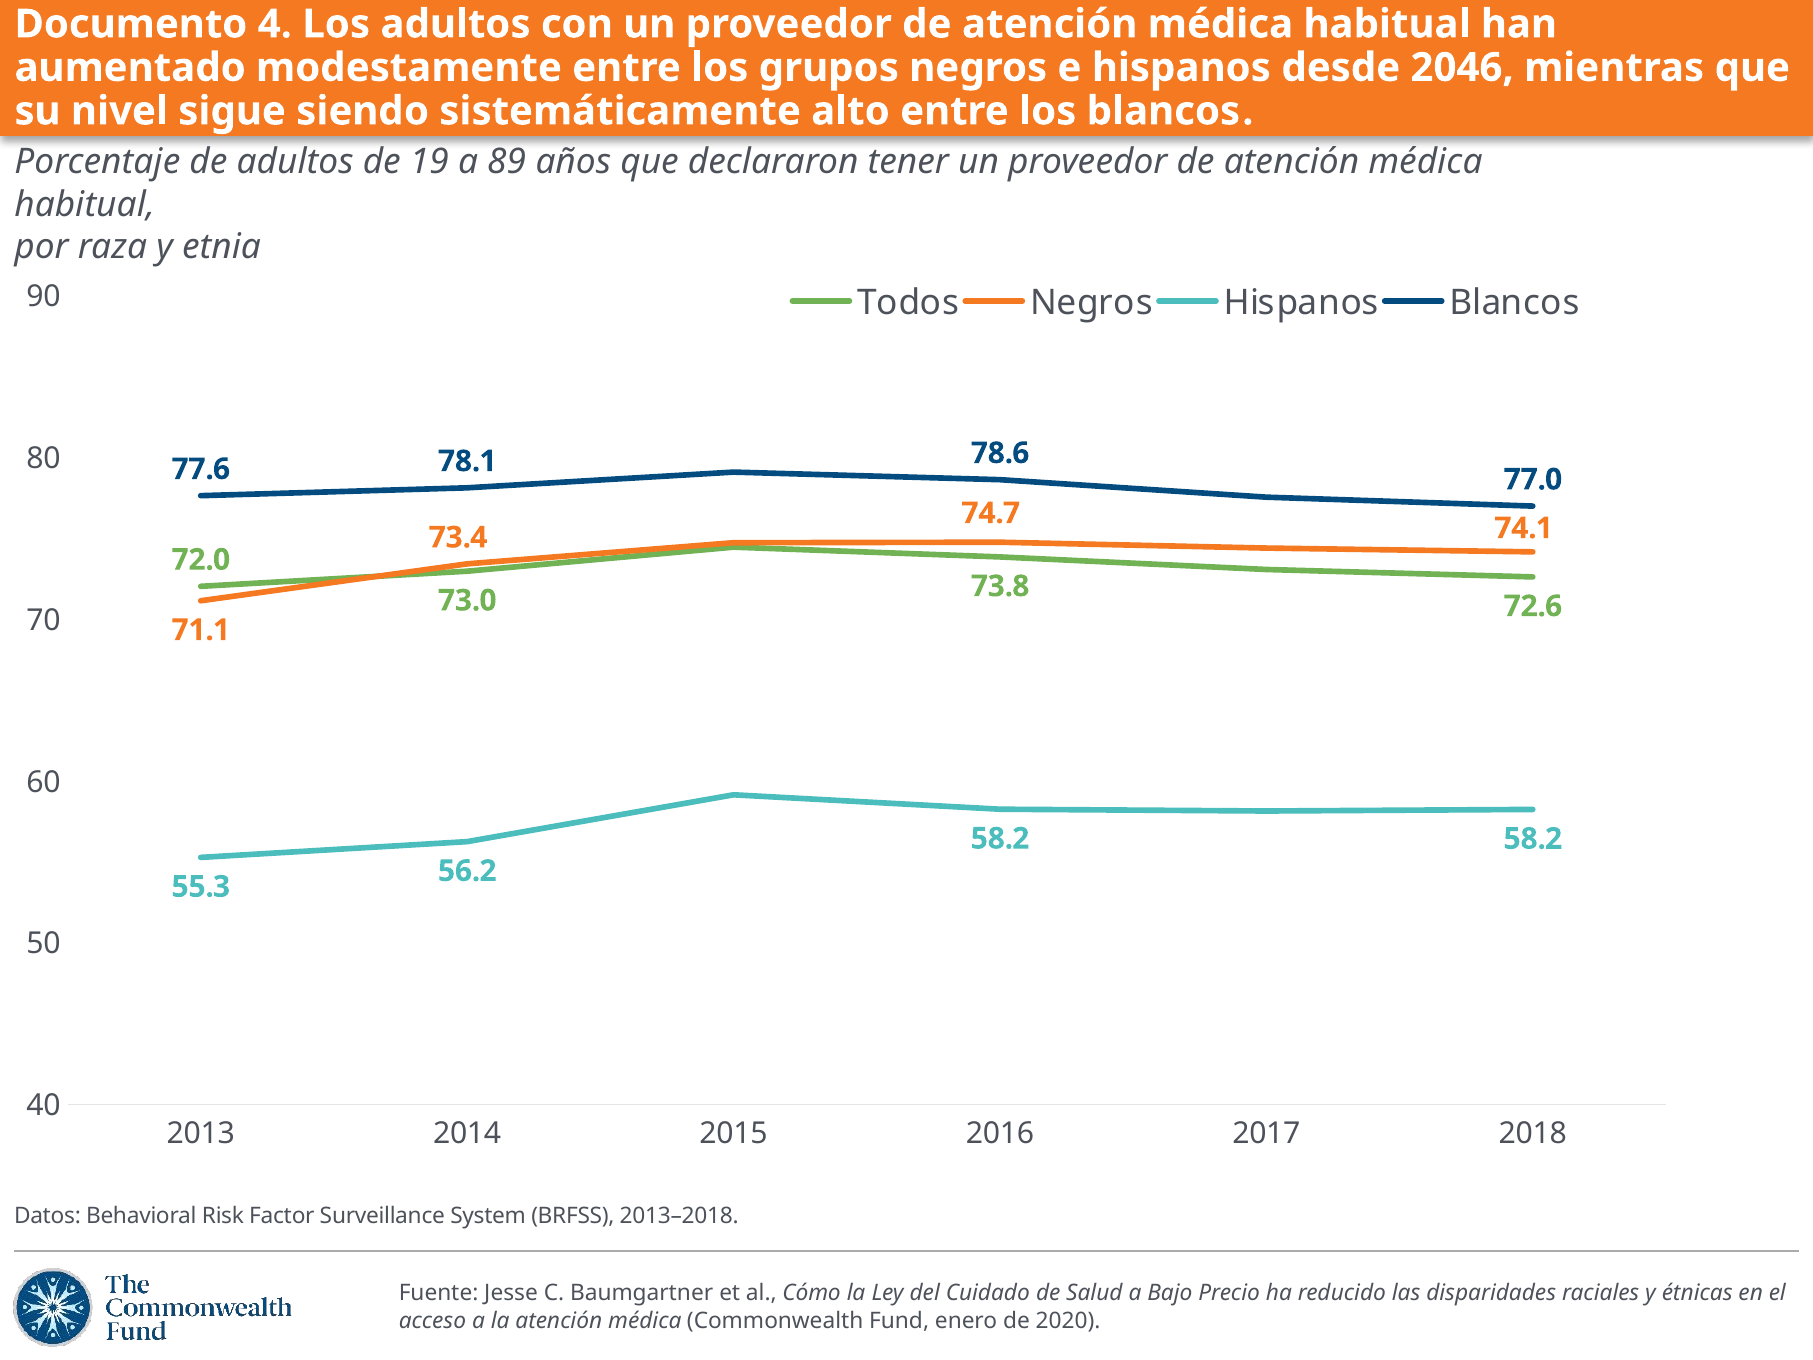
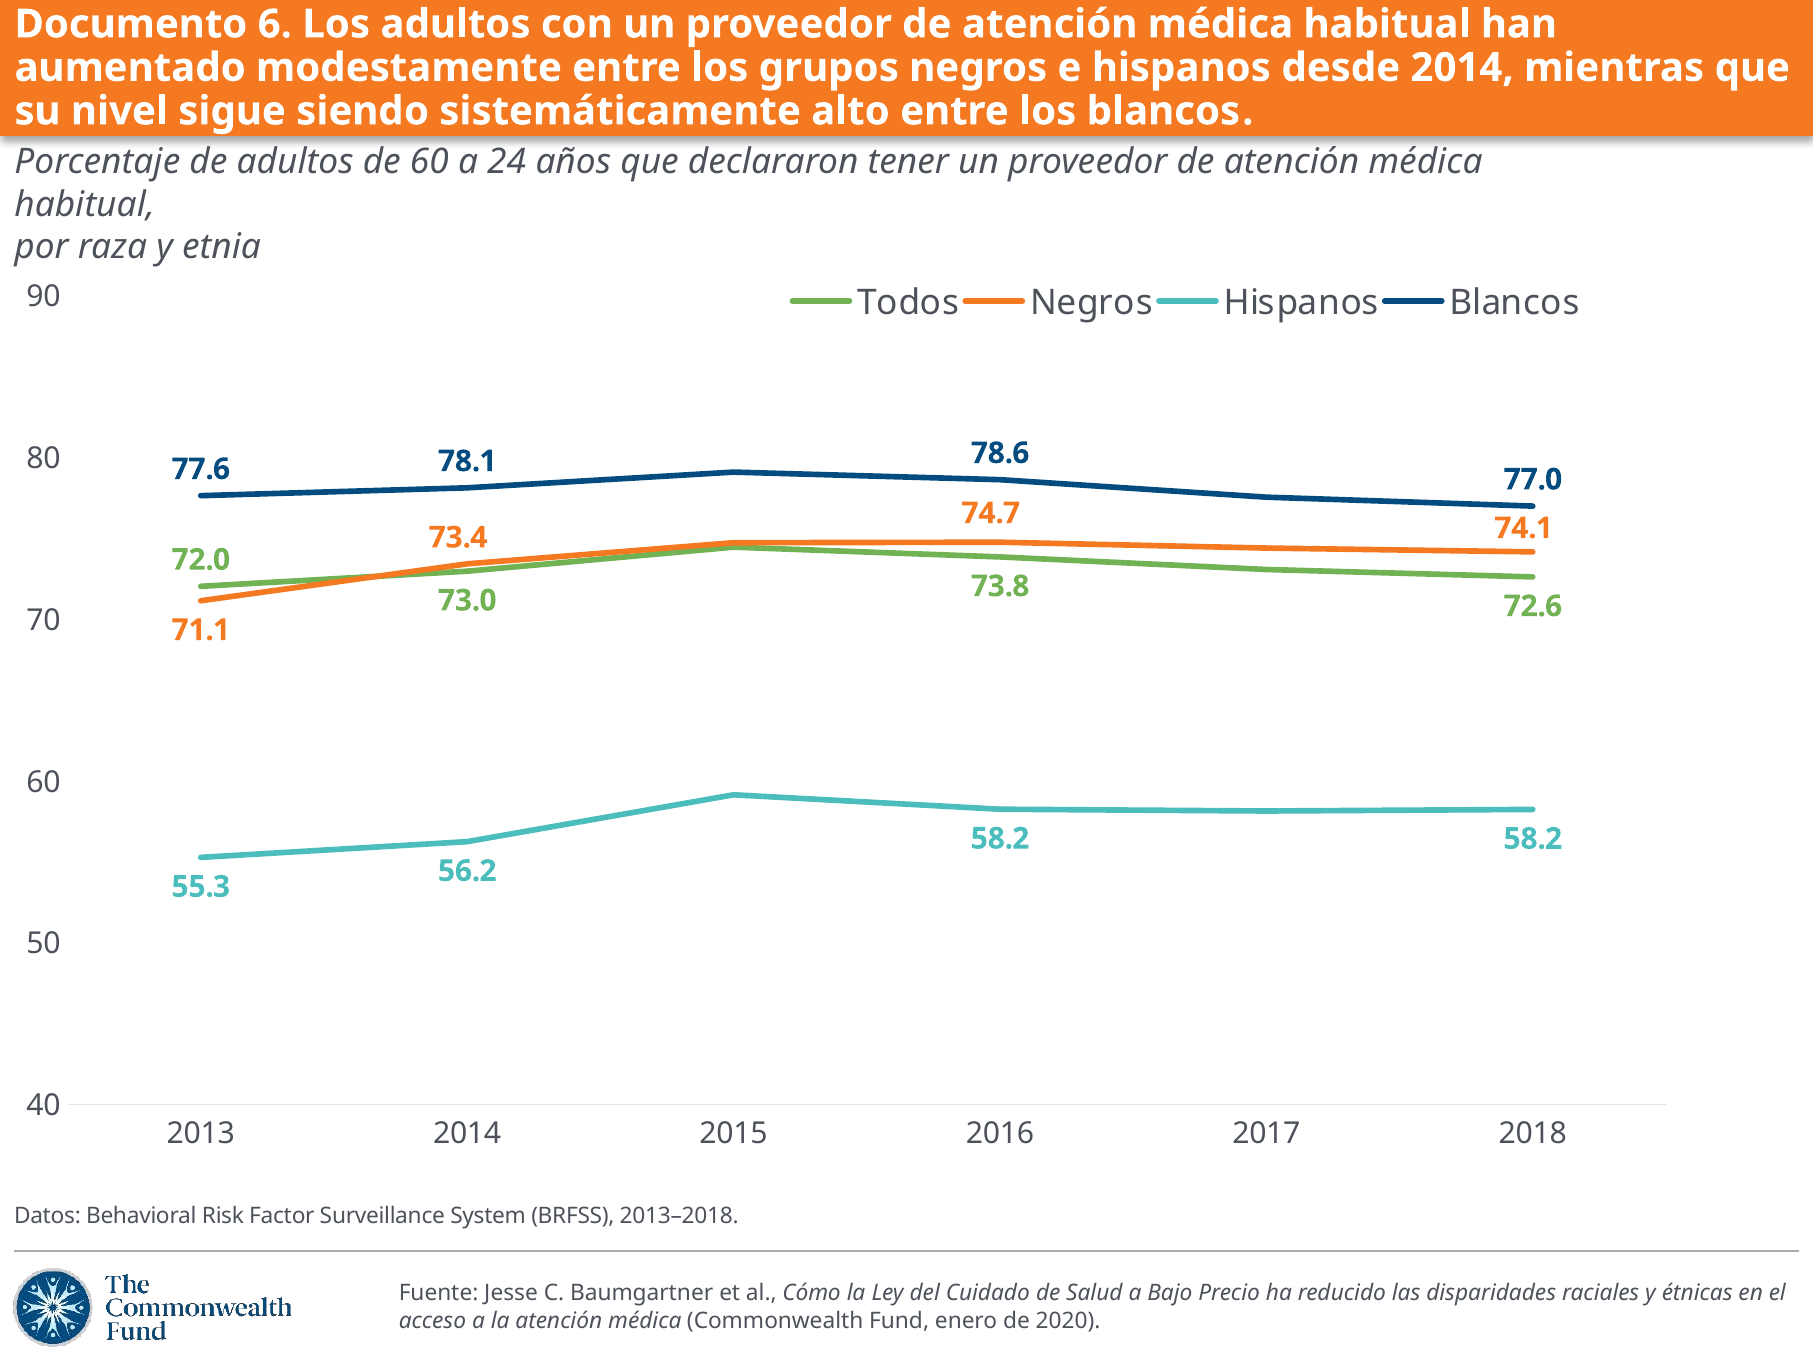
4: 4 -> 6
desde 2046: 2046 -> 2014
de 19: 19 -> 60
89: 89 -> 24
